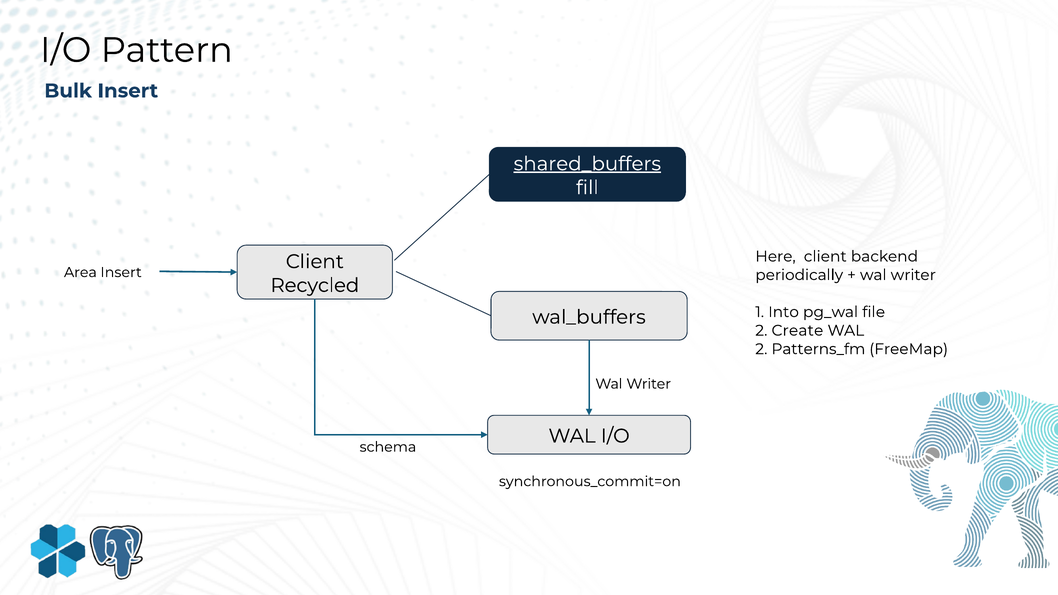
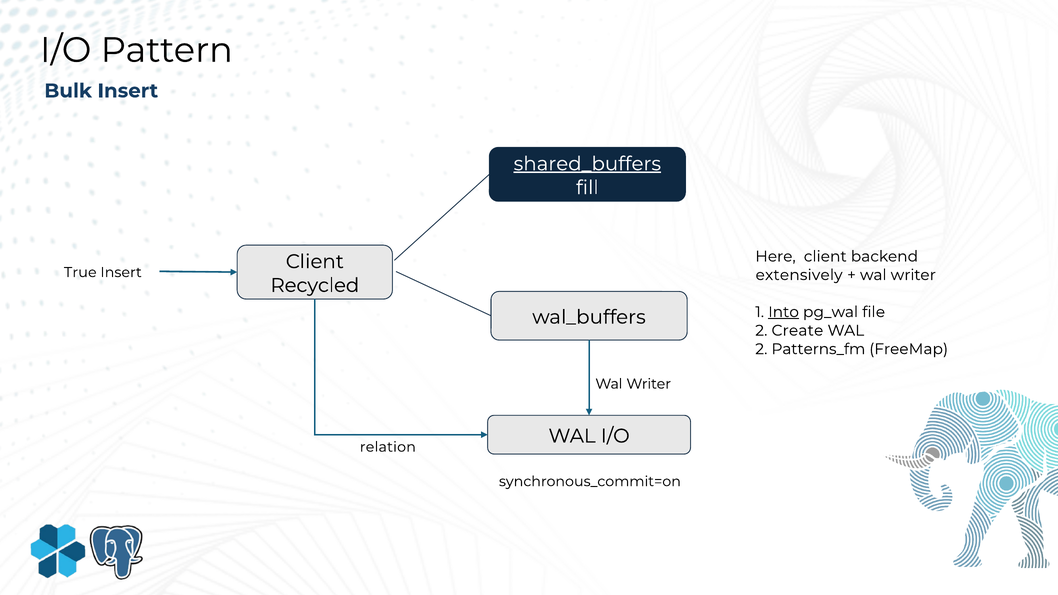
Area: Area -> True
periodically: periodically -> extensively
Into underline: none -> present
schema: schema -> relation
